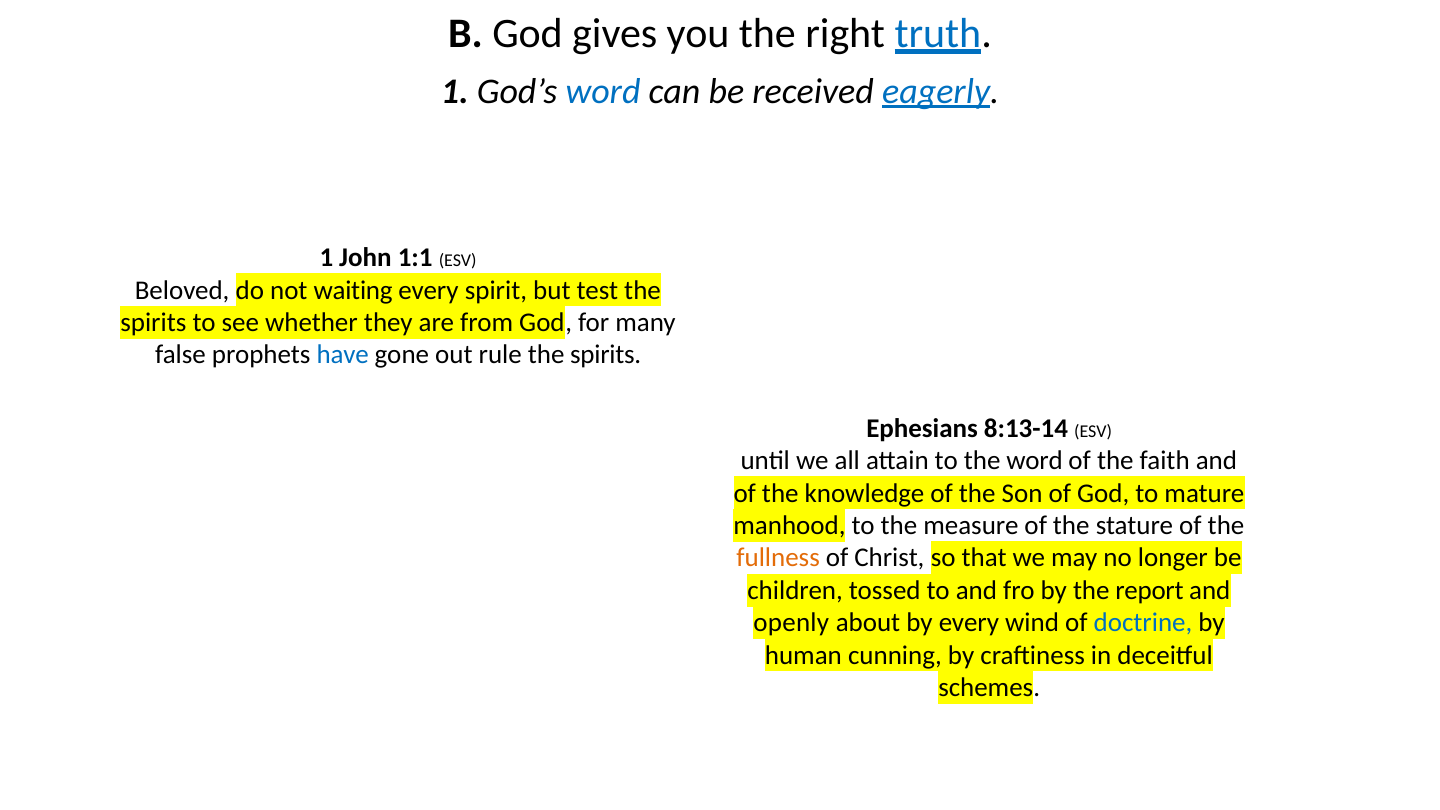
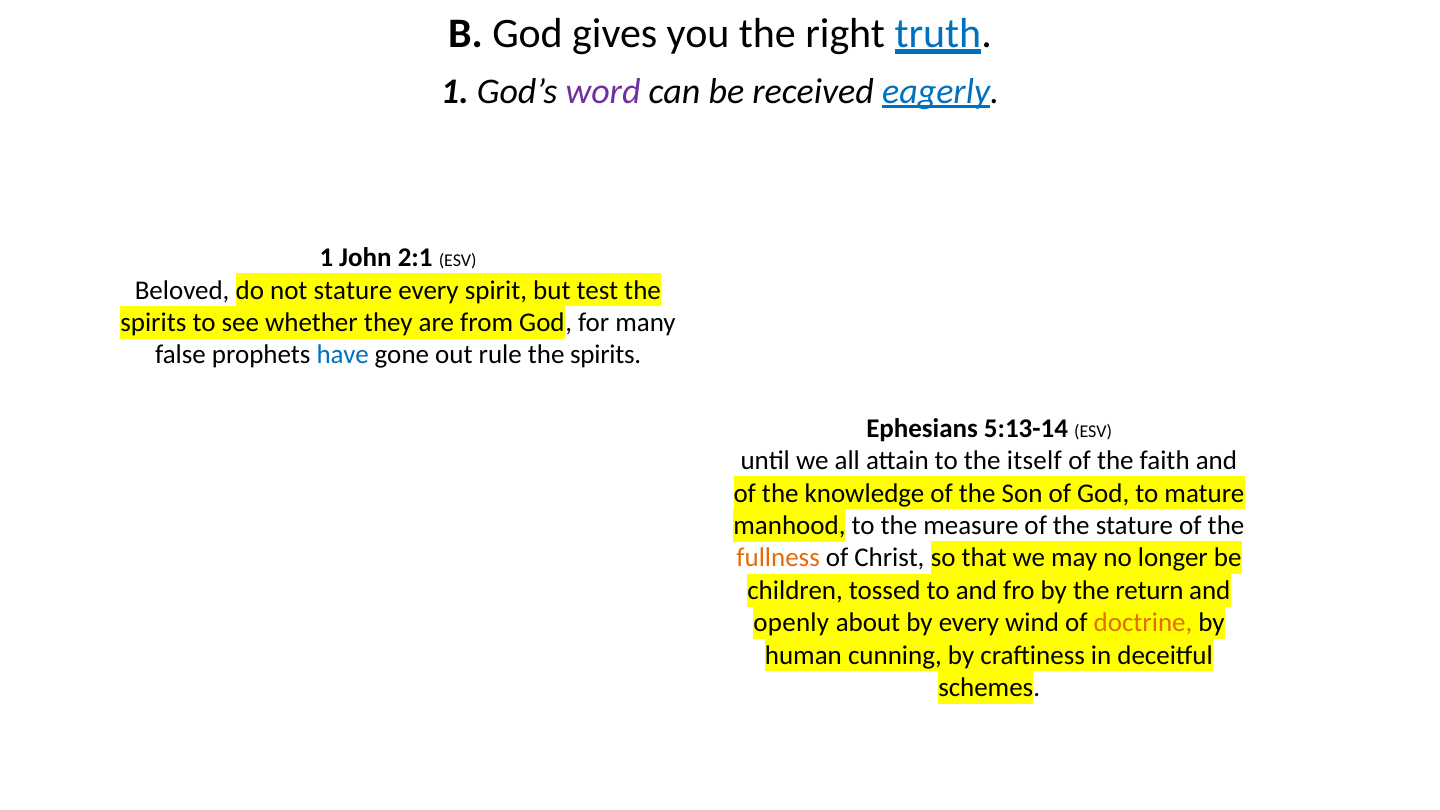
word at (603, 91) colour: blue -> purple
1:1: 1:1 -> 2:1
not waiting: waiting -> stature
8:13-14: 8:13-14 -> 5:13-14
the word: word -> itself
report: report -> return
doctrine colour: blue -> orange
